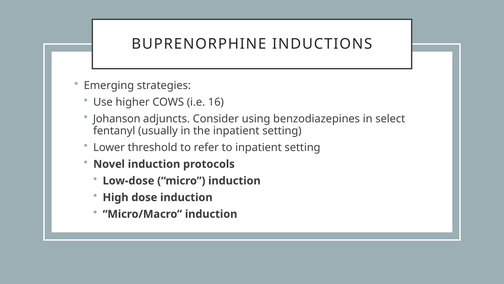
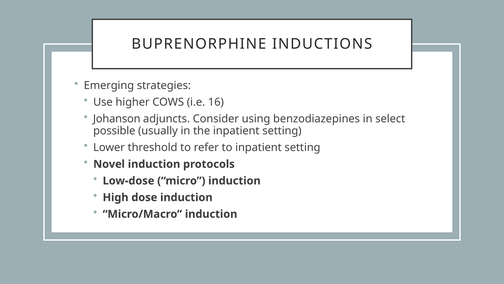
fentanyl: fentanyl -> possible
